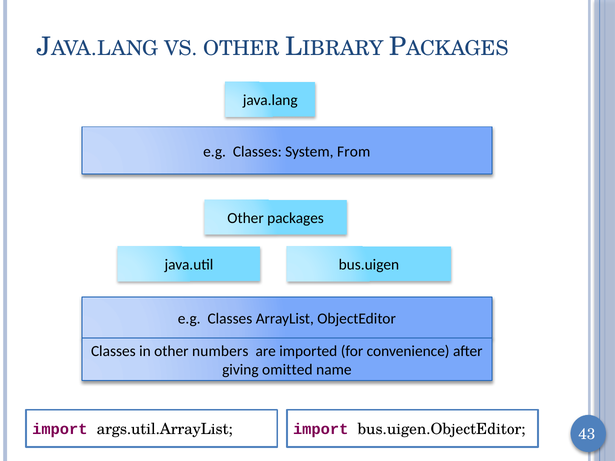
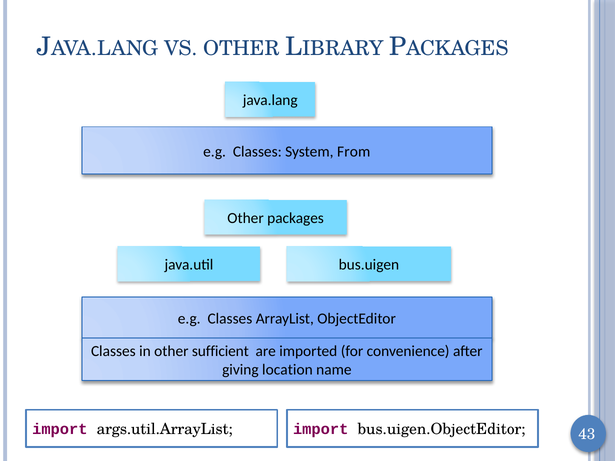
numbers: numbers -> sufficient
omitted: omitted -> location
